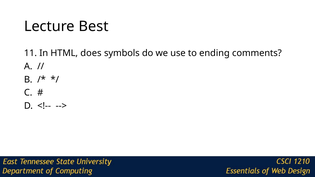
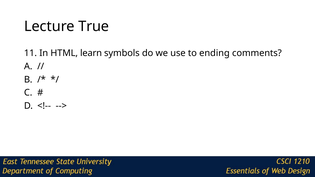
Best: Best -> True
does: does -> learn
